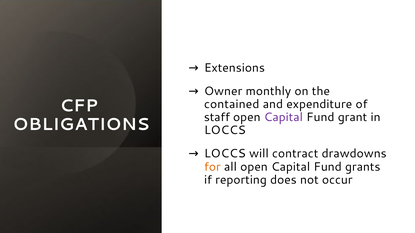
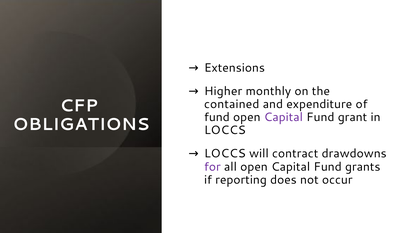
Owner: Owner -> Higher
staff at (217, 117): staff -> fund
for colour: orange -> purple
